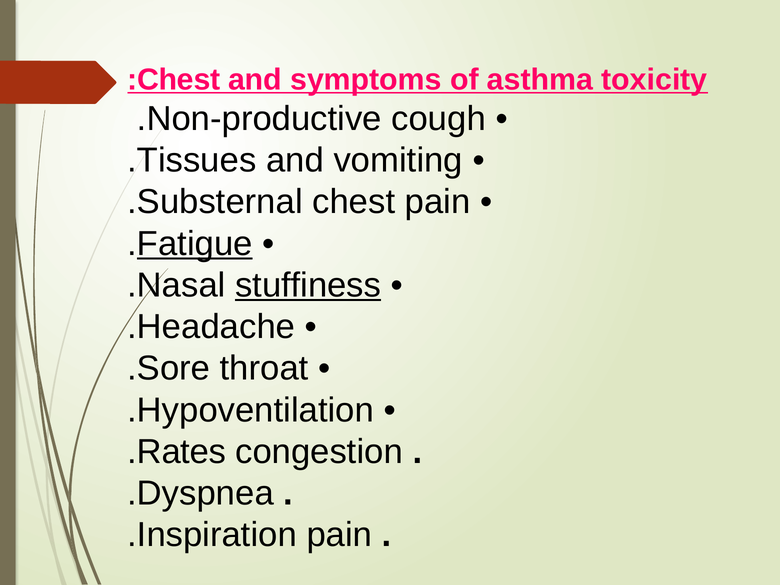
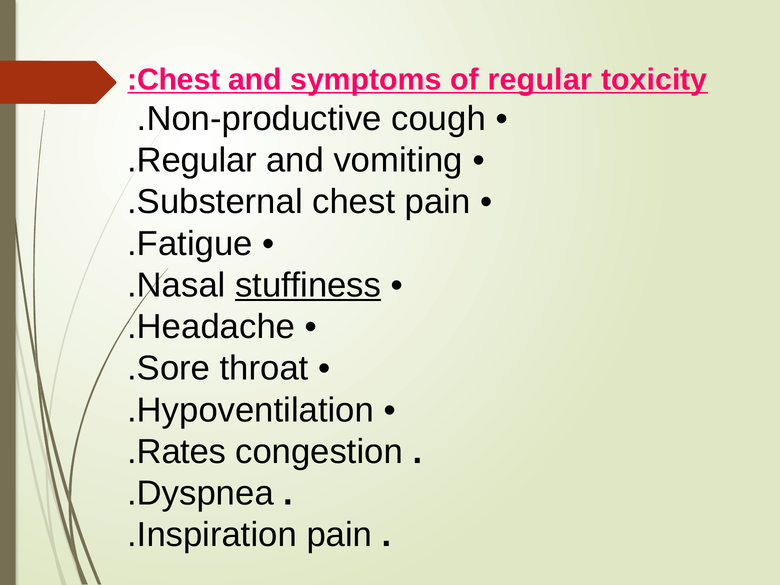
of asthma: asthma -> regular
Tissues at (197, 160): Tissues -> Regular
Fatigue underline: present -> none
